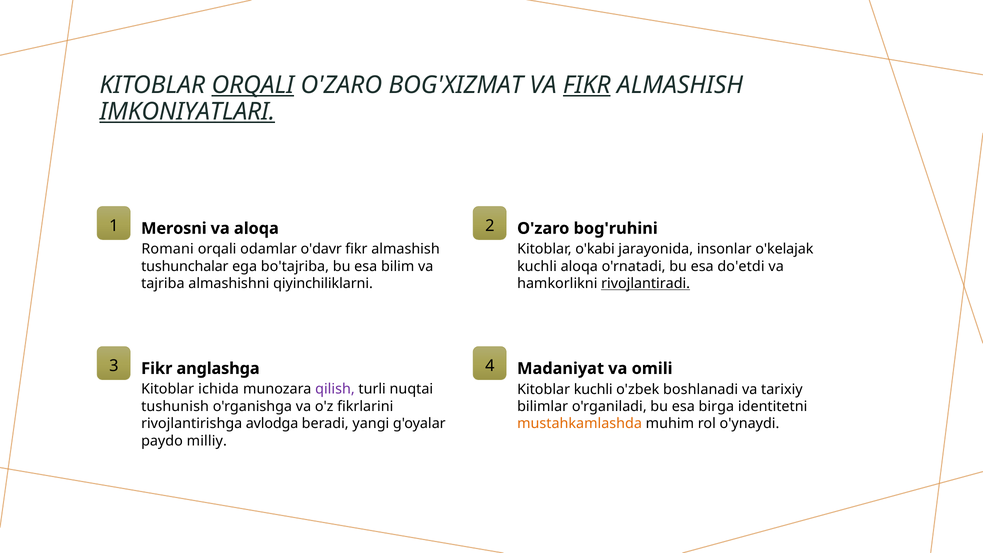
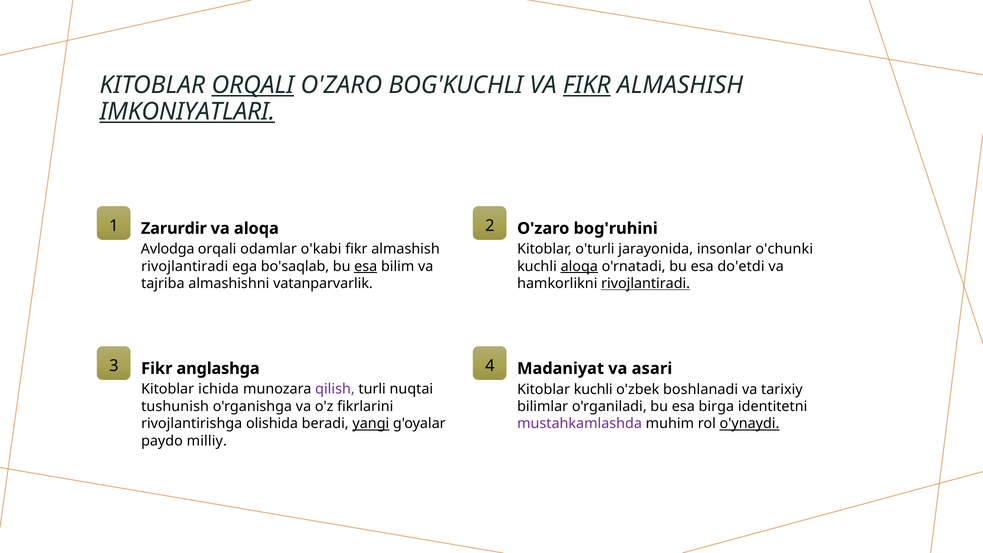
BOG'XIZMAT: BOG'XIZMAT -> BOG'KUCHLI
Merosni: Merosni -> Zarurdir
Romani: Romani -> Avlodga
o'davr: o'davr -> o'kabi
o'kabi: o'kabi -> o'turli
o'kelajak: o'kelajak -> o'chunki
tushunchalar at (185, 266): tushunchalar -> rivojlantiradi
bo'tajriba: bo'tajriba -> bo'saqlab
esa at (366, 266) underline: none -> present
aloqa at (579, 266) underline: none -> present
qiyinchiliklarni: qiyinchiliklarni -> vatanparvarlik
omili: omili -> asari
avlodga: avlodga -> olishida
yangi underline: none -> present
mustahkamlashda colour: orange -> purple
o'ynaydi underline: none -> present
